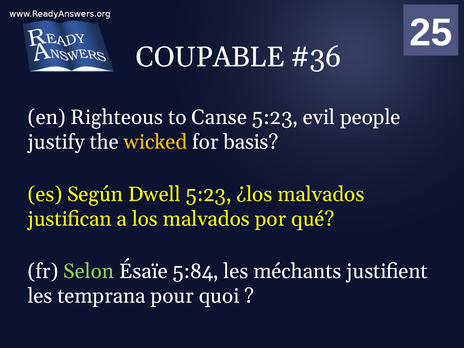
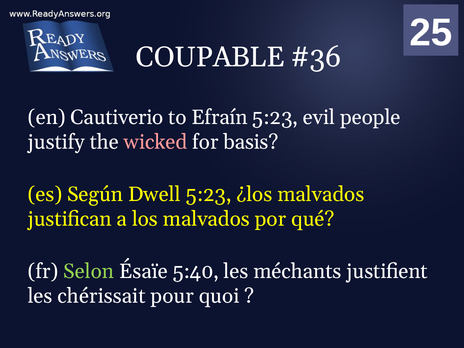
Righteous: Righteous -> Cautiverio
Canse: Canse -> Efraín
wicked colour: yellow -> pink
5:84: 5:84 -> 5:40
temprana: temprana -> chérissait
